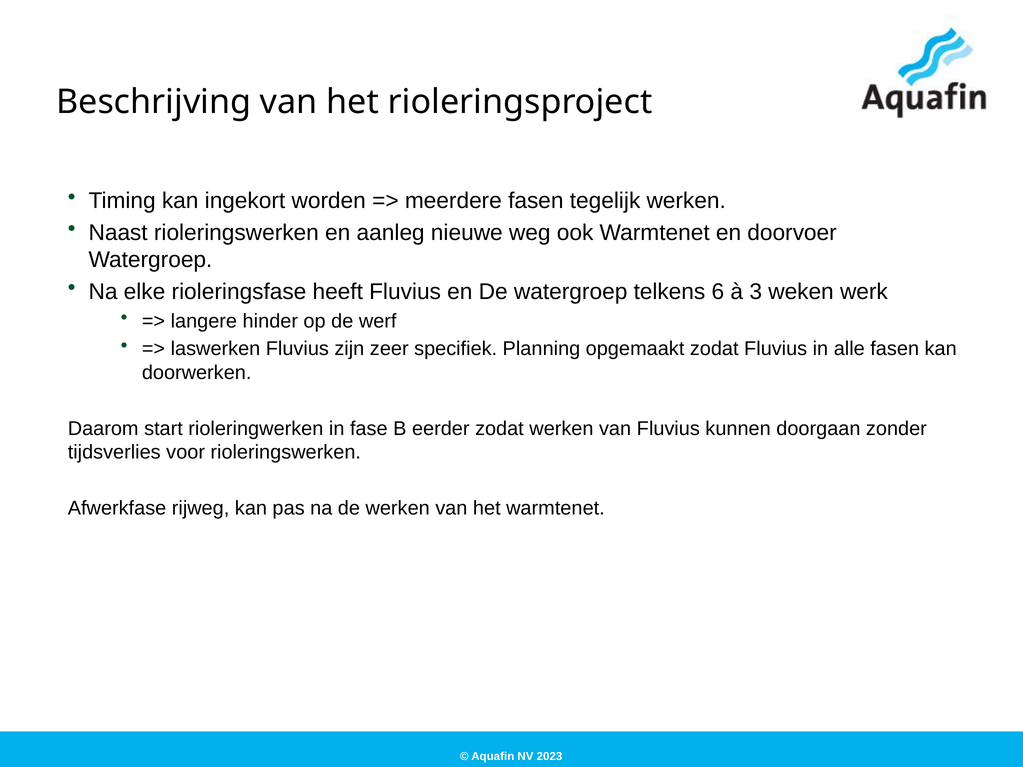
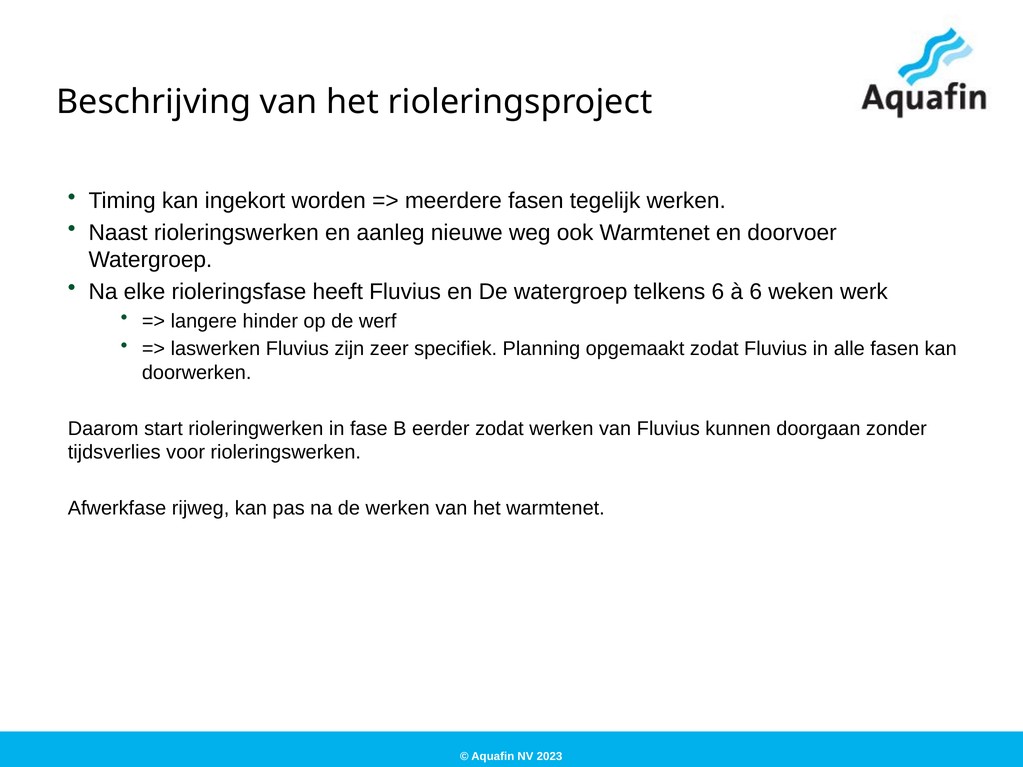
à 3: 3 -> 6
